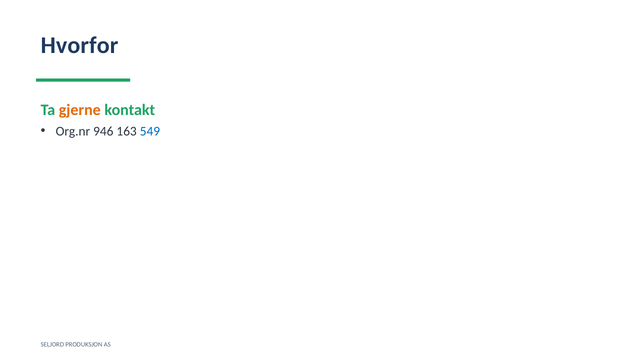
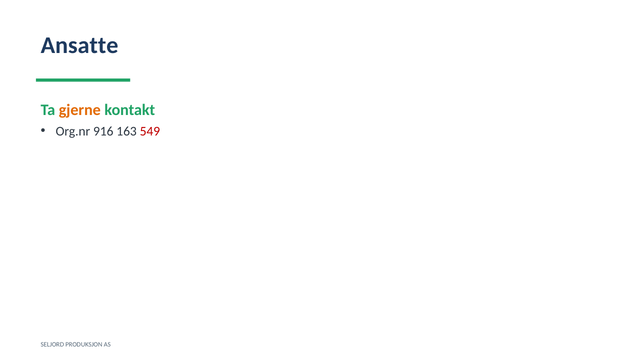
Hvorfor: Hvorfor -> Ansatte
946: 946 -> 916
549 colour: blue -> red
